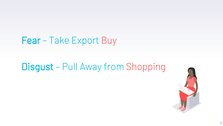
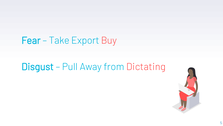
Shopping: Shopping -> Dictating
